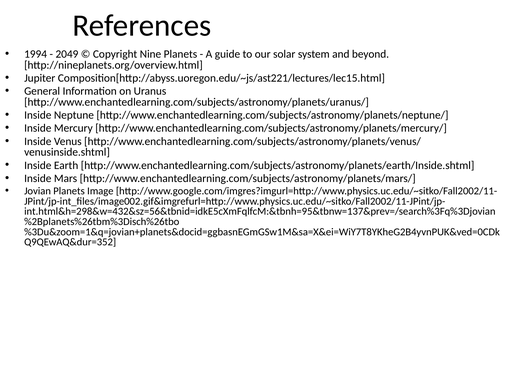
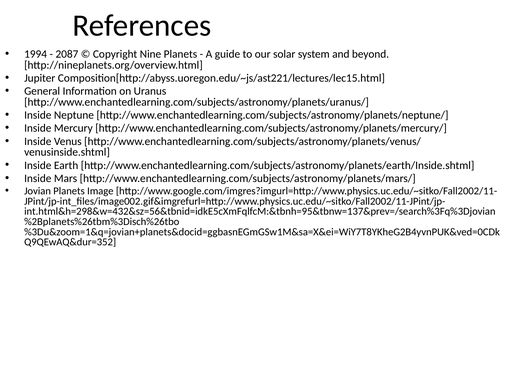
2049: 2049 -> 2087
